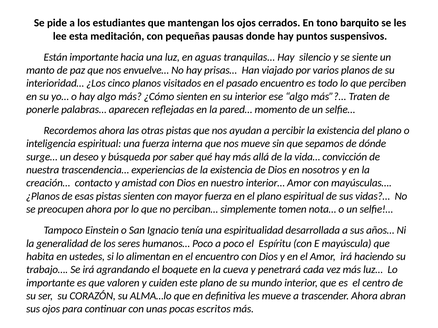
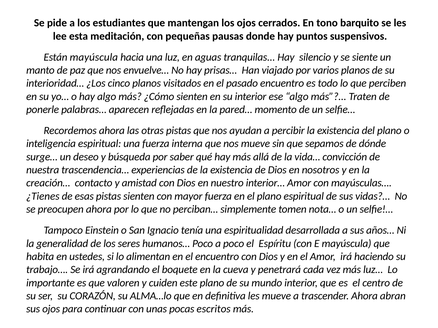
Están importante: importante -> mayúscula
¿Planos: ¿Planos -> ¿Tienes
